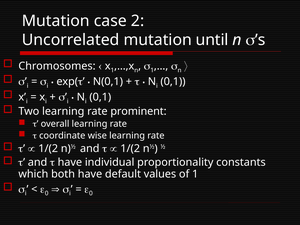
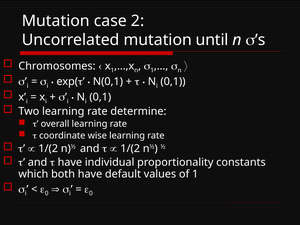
prominent: prominent -> determine
